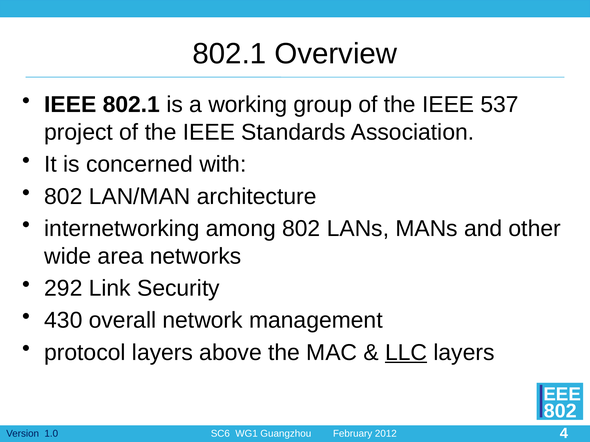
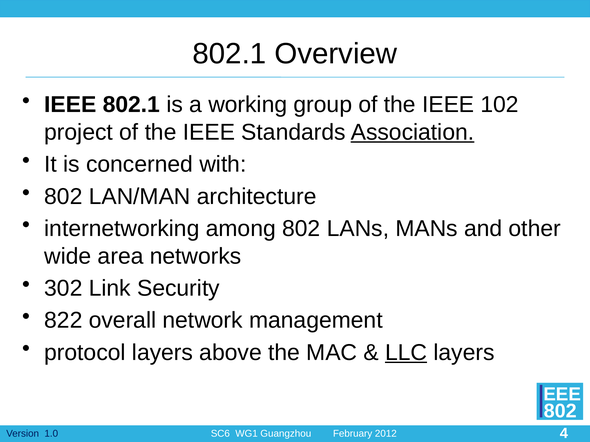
537: 537 -> 102
Association underline: none -> present
292: 292 -> 302
430: 430 -> 822
